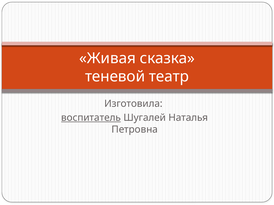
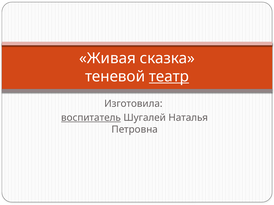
театр underline: none -> present
